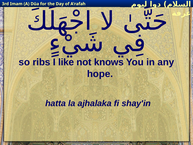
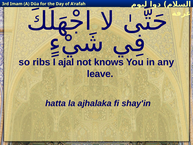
like: like -> ajal
hope: hope -> leave
